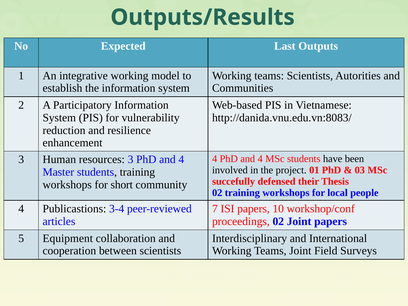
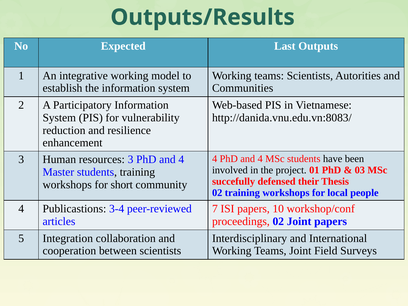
Equipment: Equipment -> Integration
